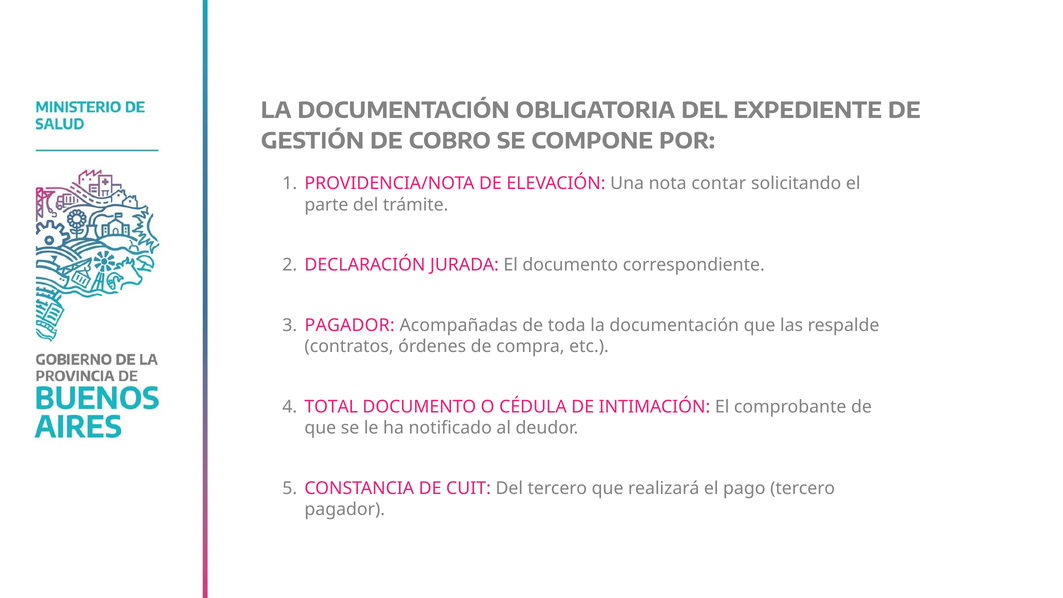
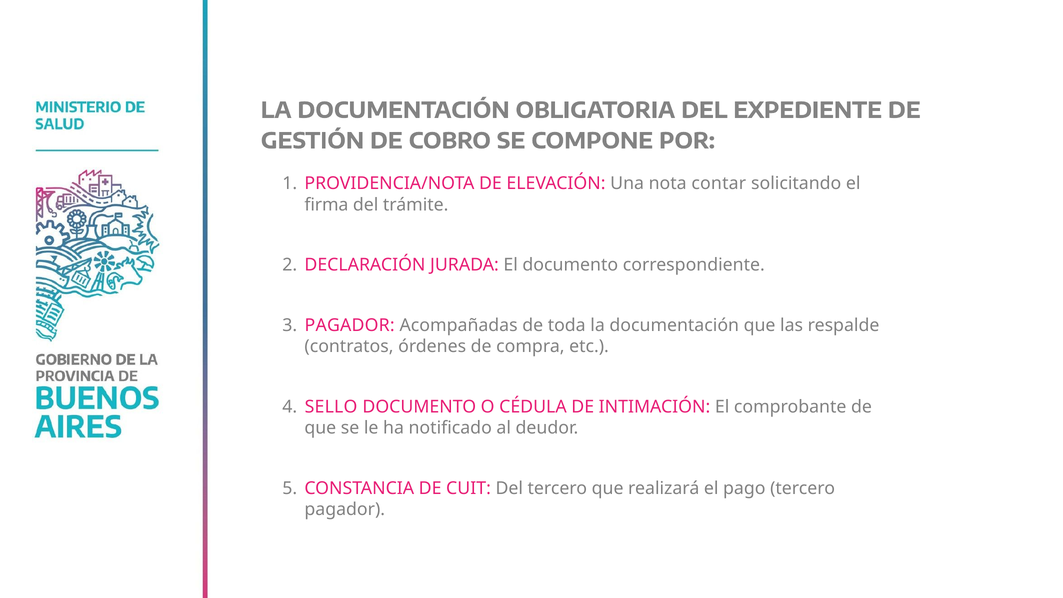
parte: parte -> firma
TOTAL: TOTAL -> SELLO
